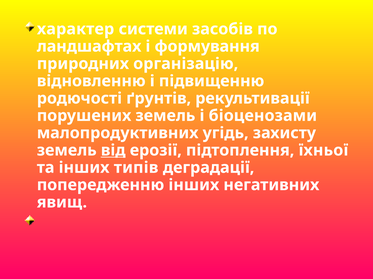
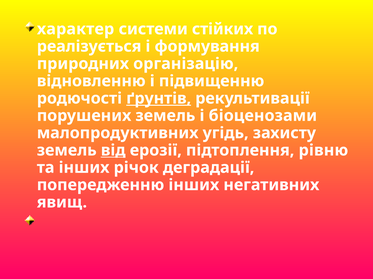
засобів: засобів -> стійких
ландшафтах: ландшафтах -> реалізується
ґрунтів underline: none -> present
їхньої: їхньої -> рівню
типів: типів -> річок
